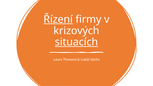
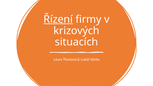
situacích underline: present -> none
